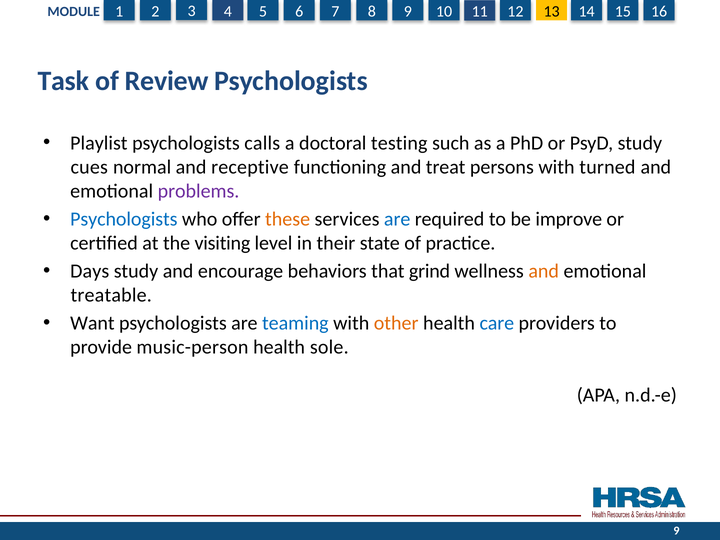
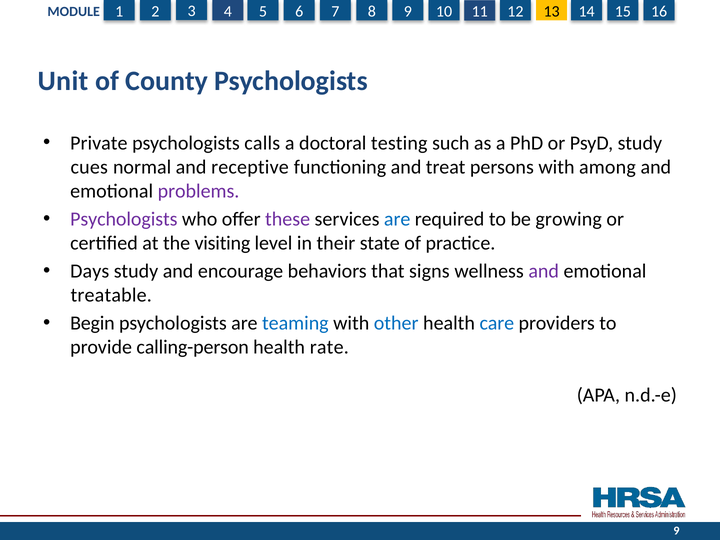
Task: Task -> Unit
Review: Review -> County
Playlist: Playlist -> Private
turned: turned -> among
Psychologists at (124, 219) colour: blue -> purple
these colour: orange -> purple
improve: improve -> growing
grind: grind -> signs
and at (544, 271) colour: orange -> purple
Want: Want -> Begin
other colour: orange -> blue
music-person: music-person -> calling-person
sole: sole -> rate
